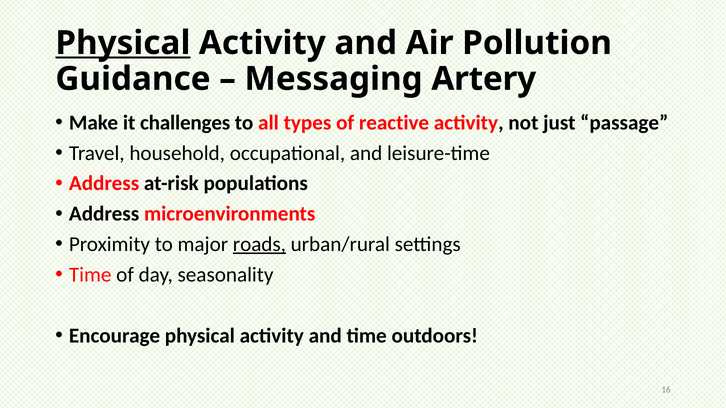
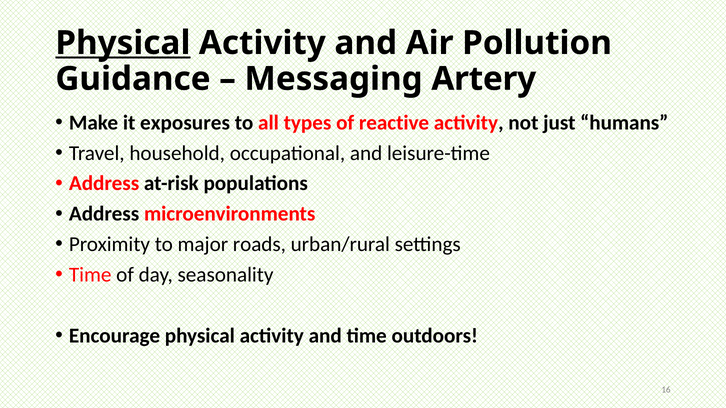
challenges: challenges -> exposures
passage: passage -> humans
roads underline: present -> none
